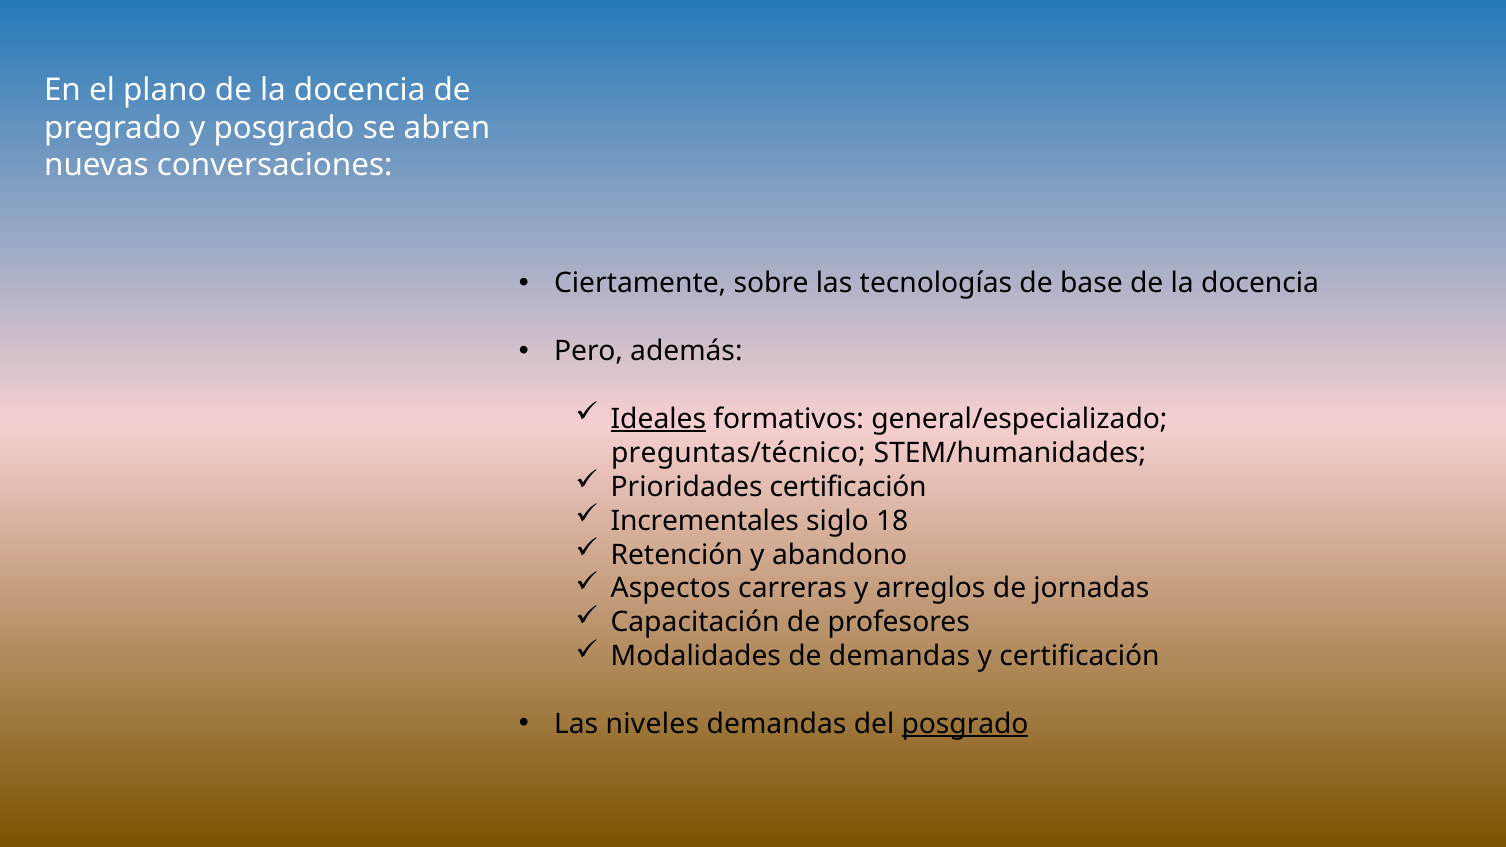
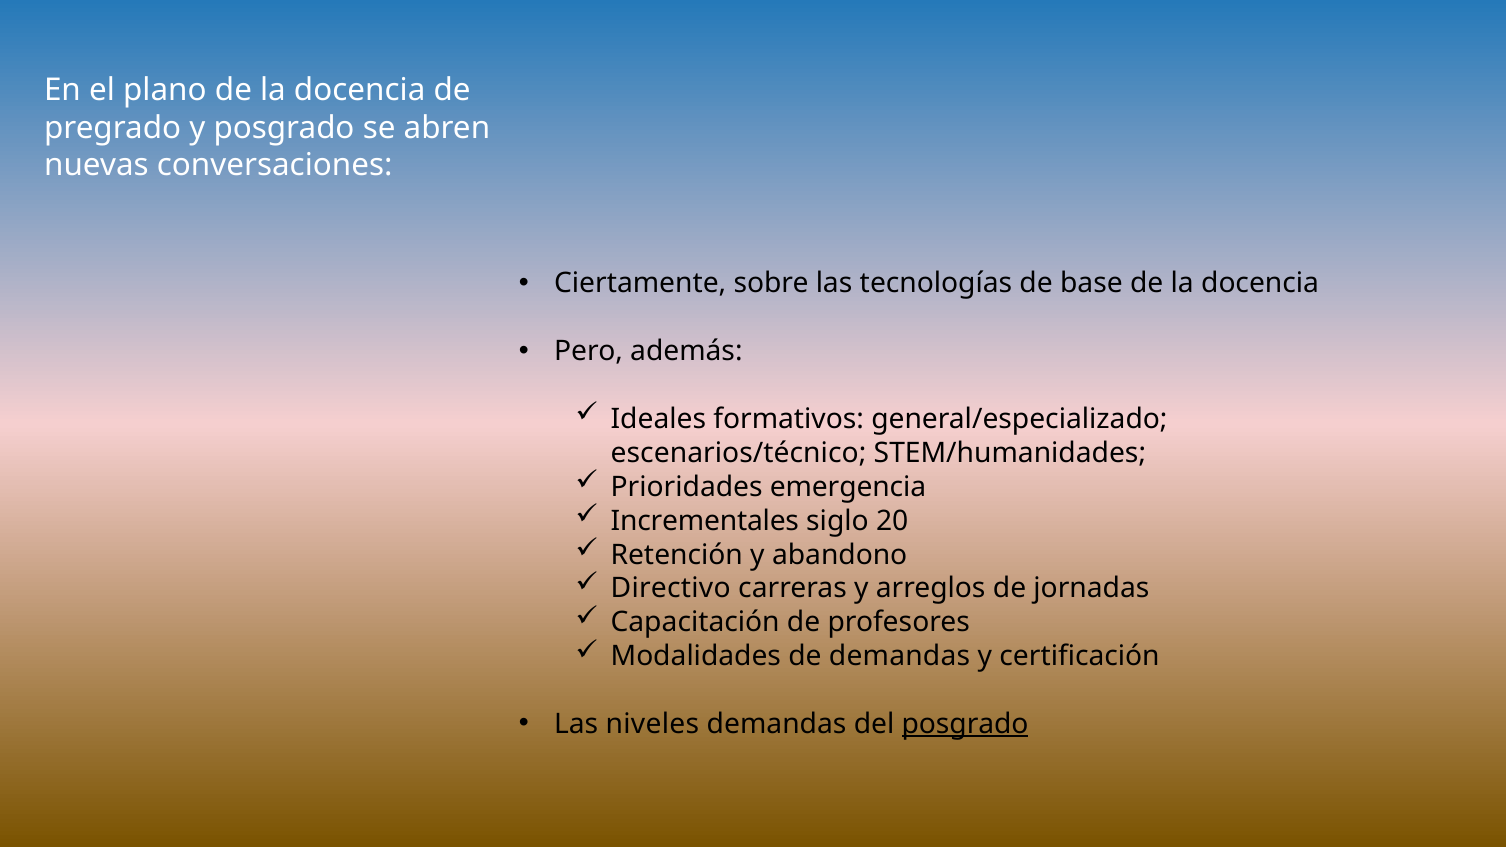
Ideales underline: present -> none
preguntas/técnico: preguntas/técnico -> escenarios/técnico
Prioridades certificación: certificación -> emergencia
18: 18 -> 20
Aspectos: Aspectos -> Directivo
